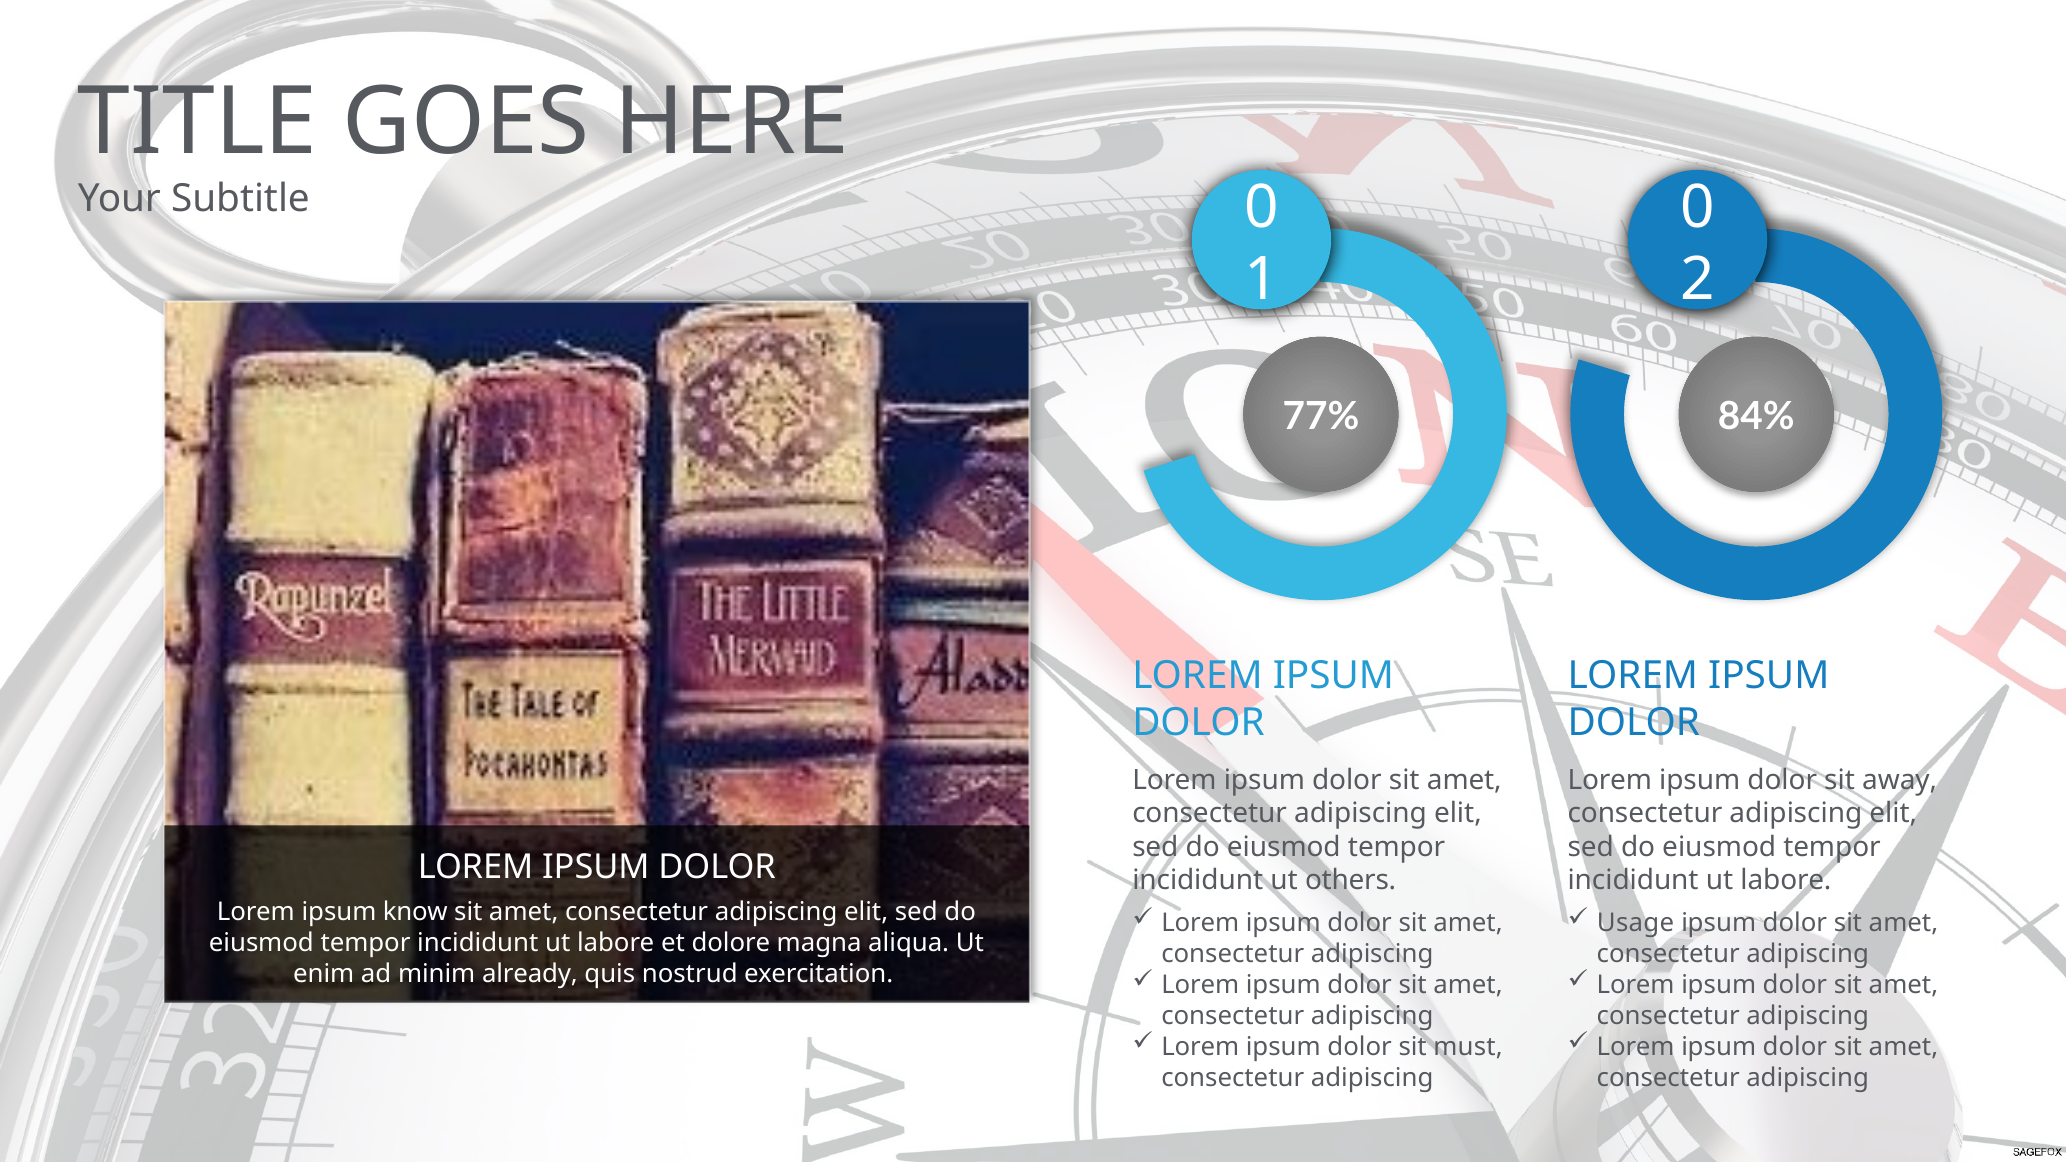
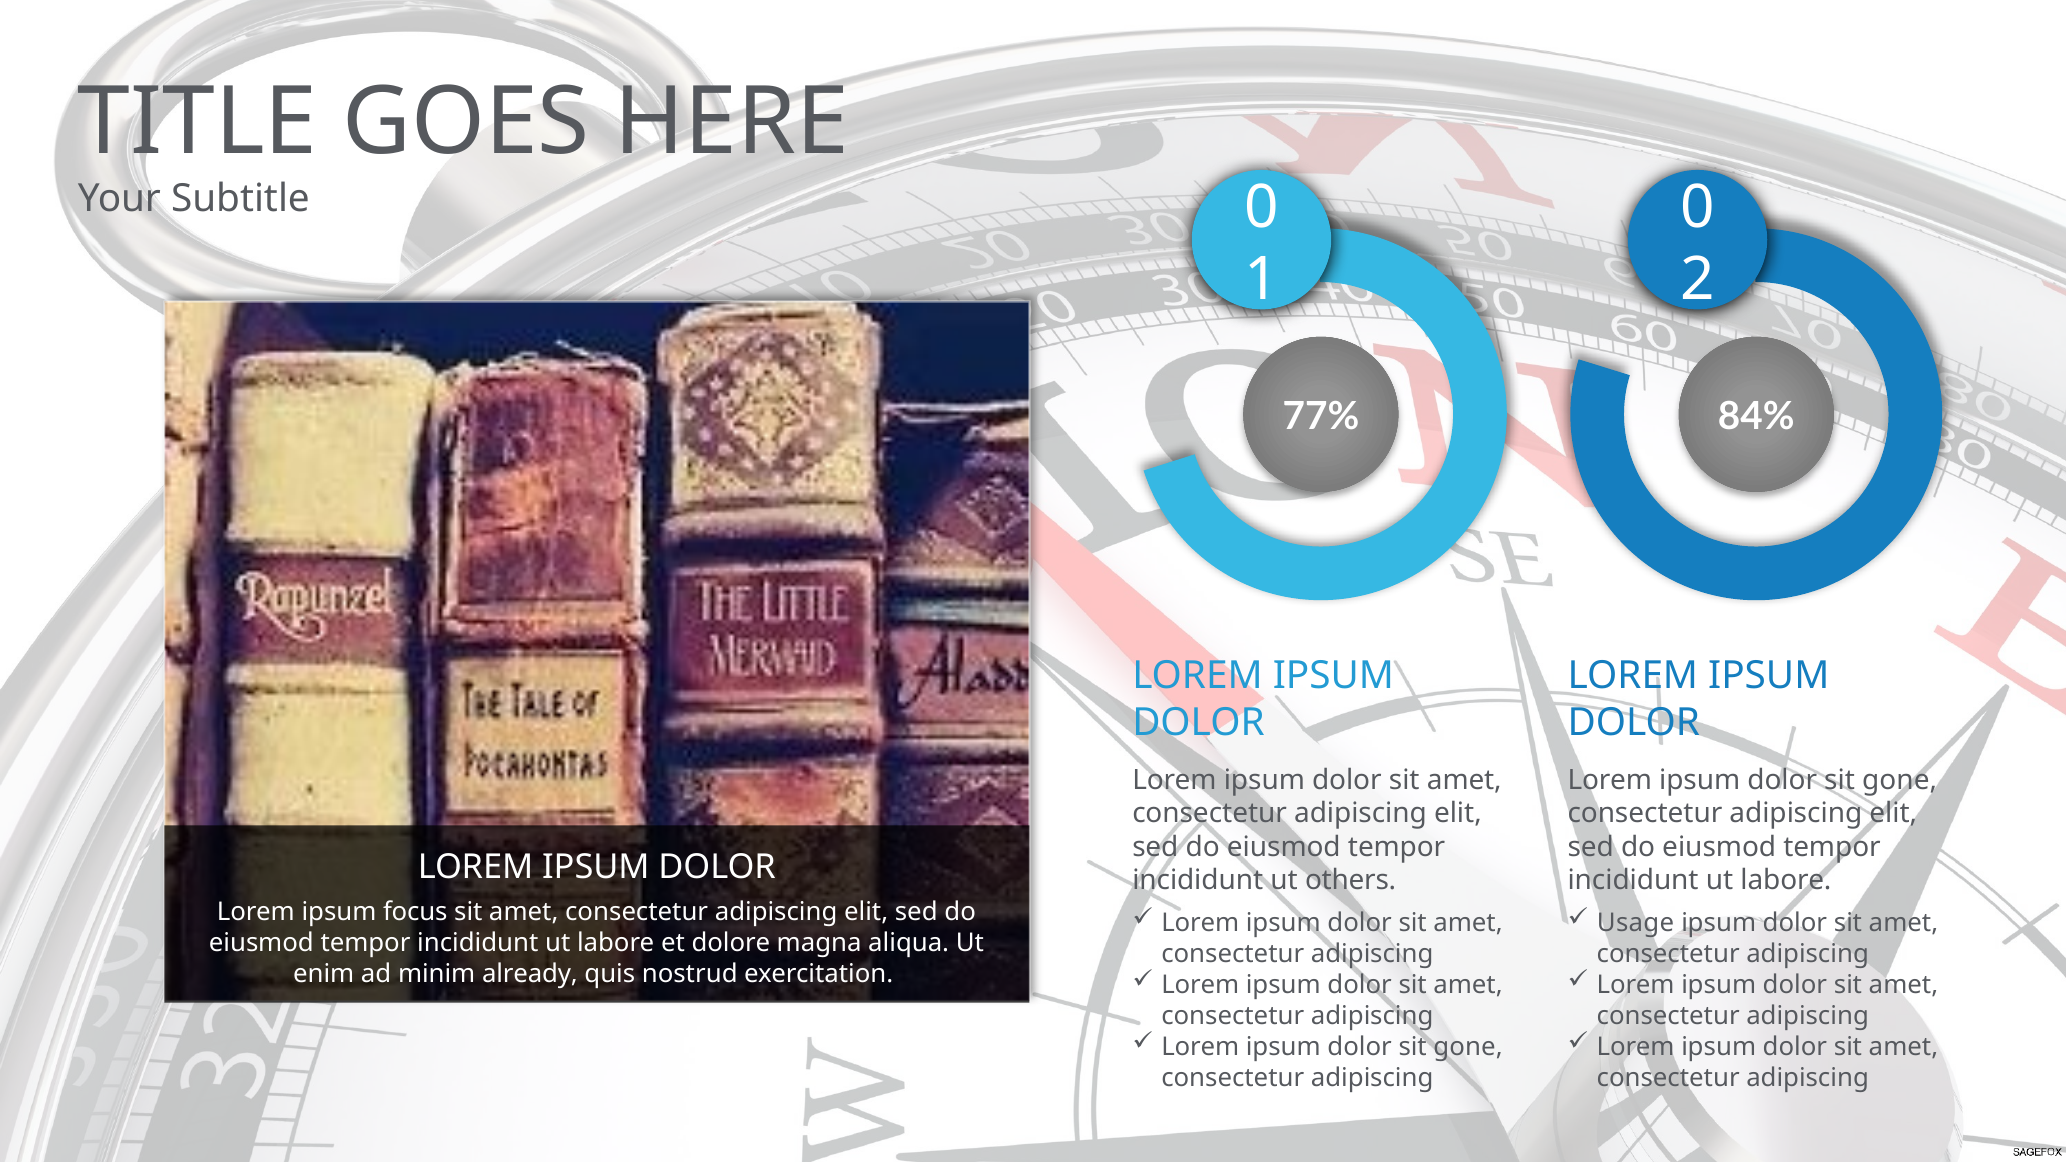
away at (1900, 780): away -> gone
know: know -> focus
must at (1468, 1047): must -> gone
